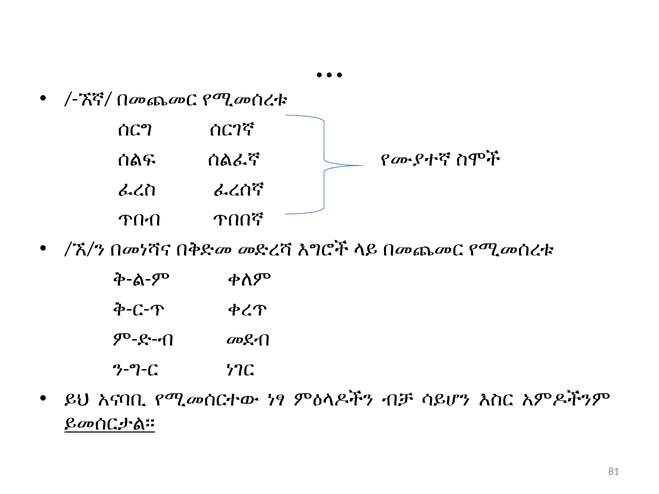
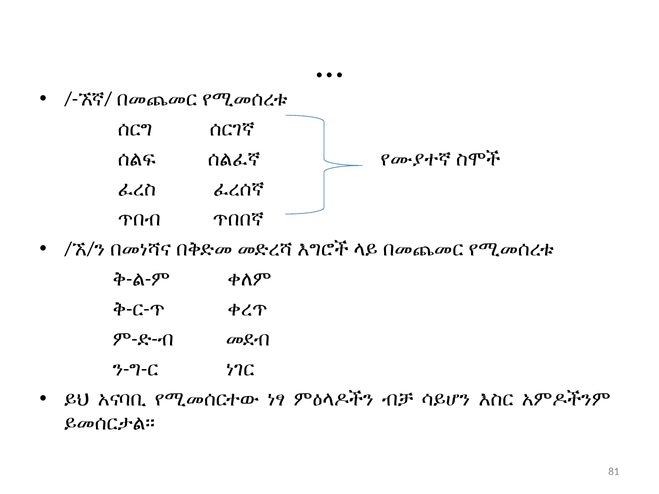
ይመሰርታል፡፡ underline: present -> none
